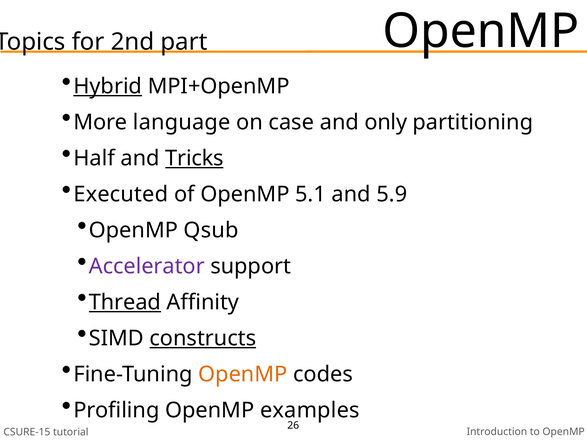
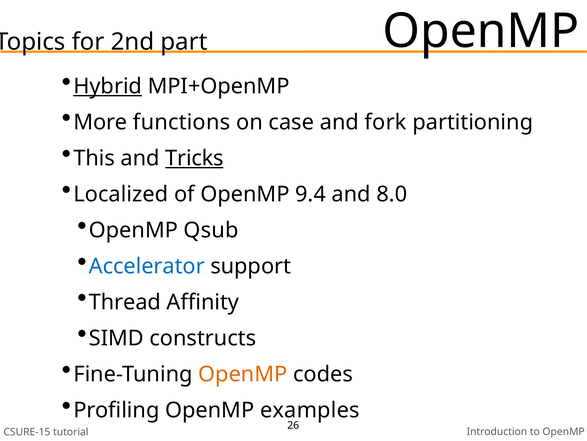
language: language -> functions
only: only -> fork
Half: Half -> This
Executed: Executed -> Localized
5.1: 5.1 -> 9.4
5.9: 5.9 -> 8.0
Accelerator colour: purple -> blue
Thread underline: present -> none
constructs underline: present -> none
